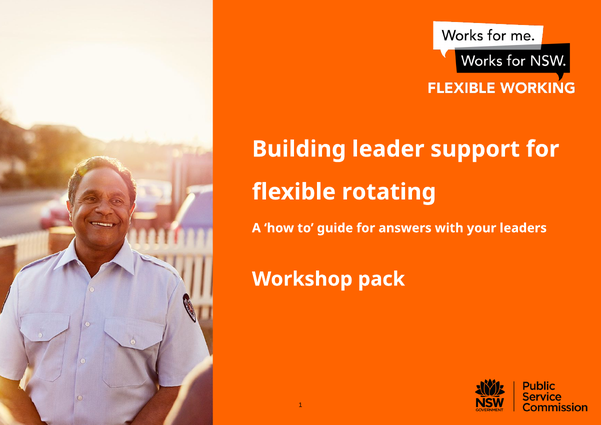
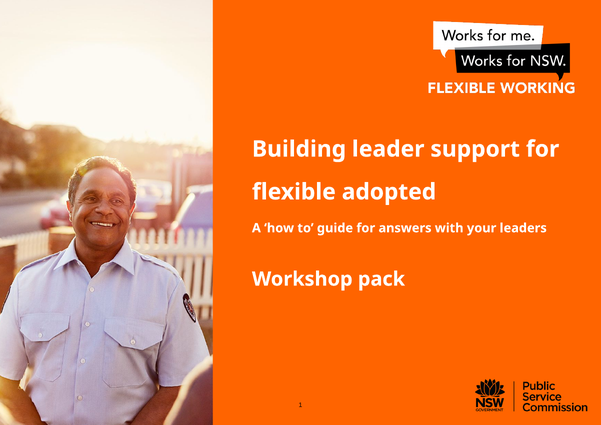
rotating: rotating -> adopted
